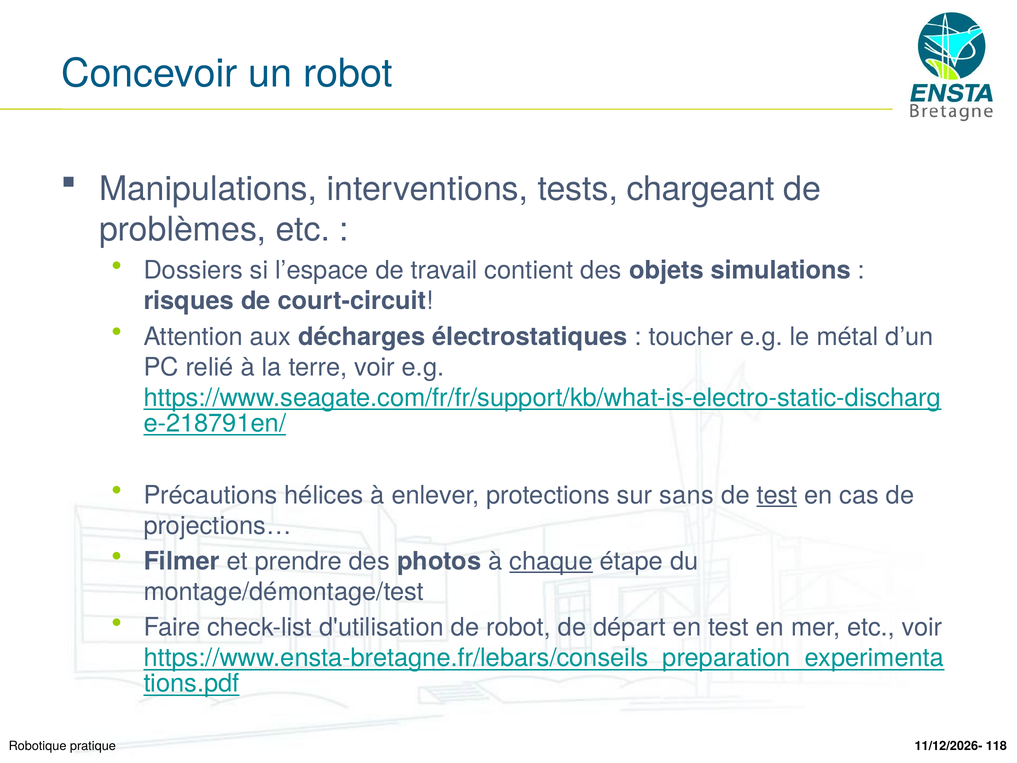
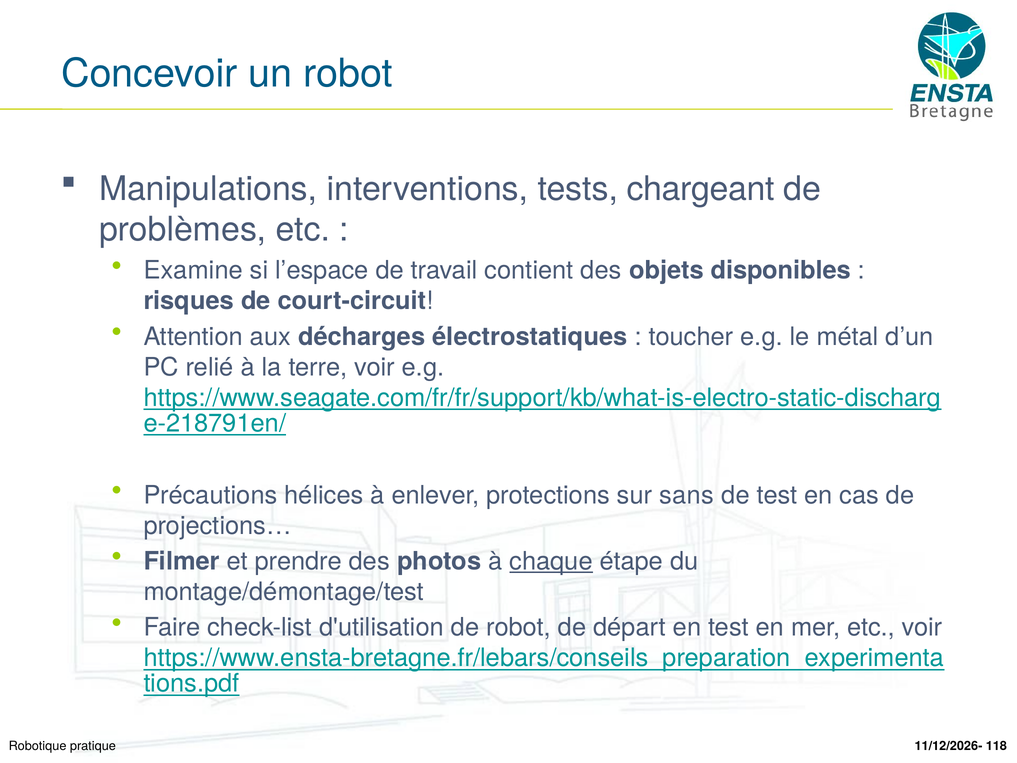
Dossiers: Dossiers -> Examine
simulations: simulations -> disponibles
test at (777, 495) underline: present -> none
